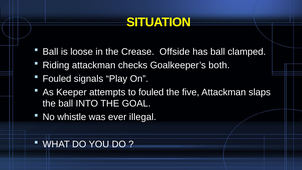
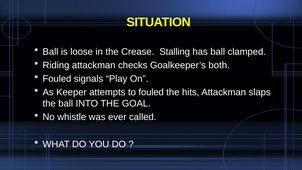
Offside: Offside -> Stalling
five: five -> hits
illegal: illegal -> called
